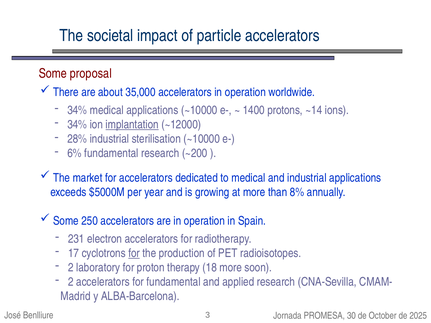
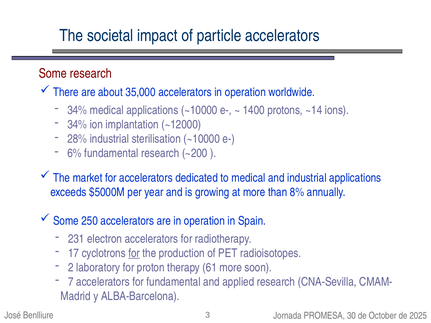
Some proposal: proposal -> research
implantation underline: present -> none
18: 18 -> 61
2 at (71, 282): 2 -> 7
